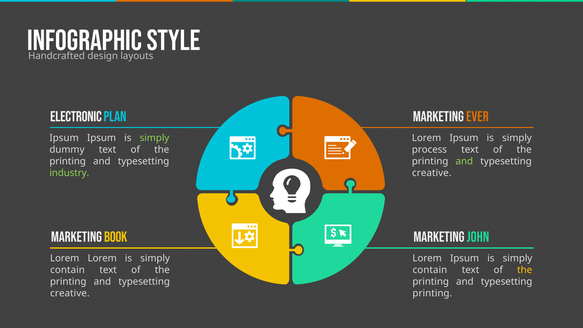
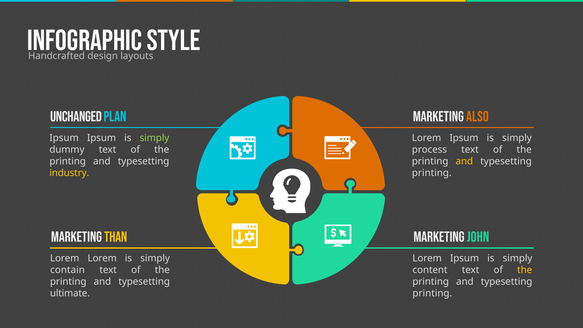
ELECTRONIC: ELECTRONIC -> UNCHANGED
EVER: EVER -> ALSO
and at (464, 161) colour: light green -> yellow
industry colour: light green -> yellow
creative at (432, 173): creative -> printing
BOOK: BOOK -> THAN
contain at (430, 270): contain -> content
creative at (70, 293): creative -> ultimate
